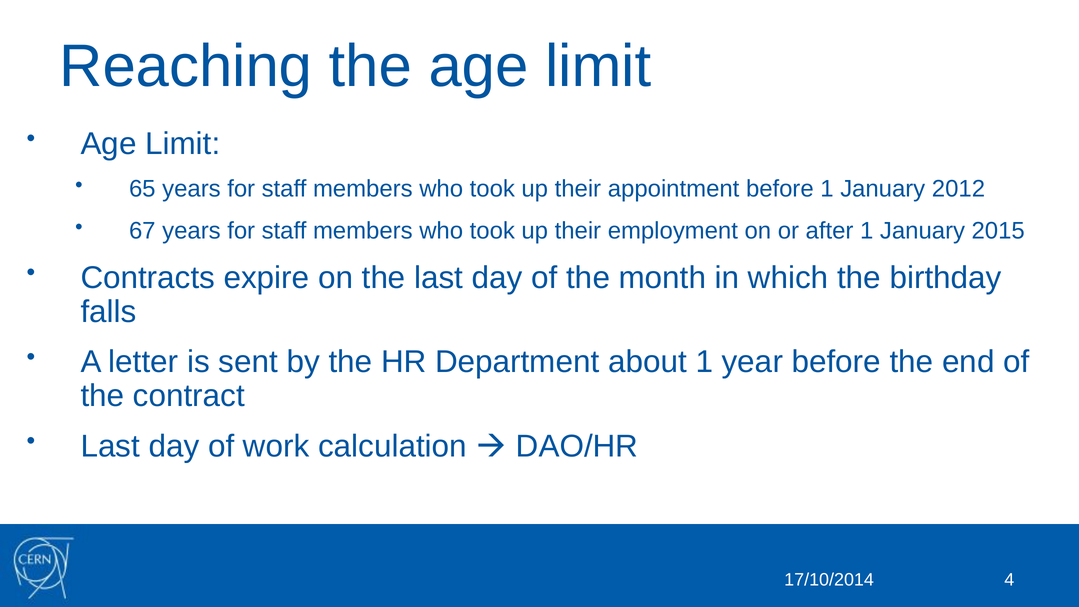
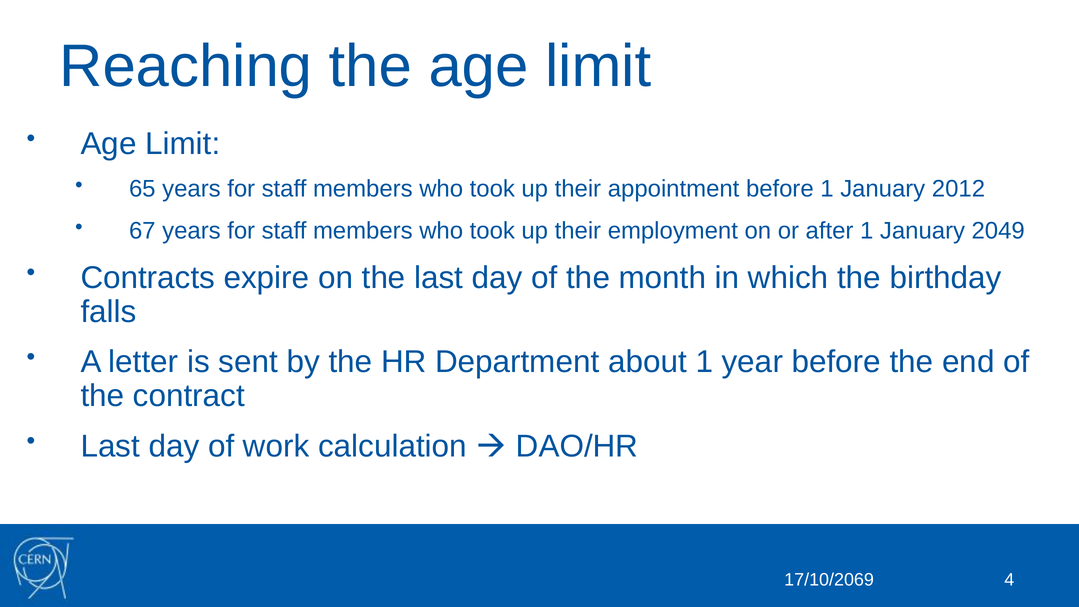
2015: 2015 -> 2049
17/10/2014: 17/10/2014 -> 17/10/2069
